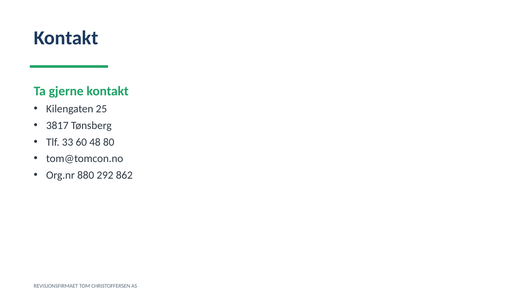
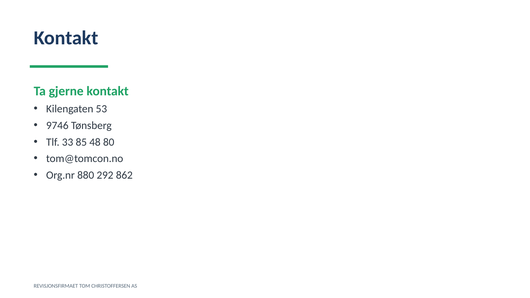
25: 25 -> 53
3817: 3817 -> 9746
60: 60 -> 85
